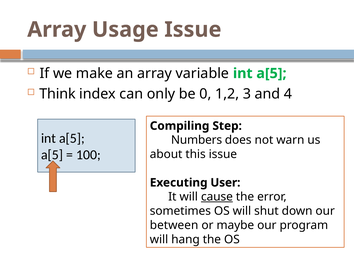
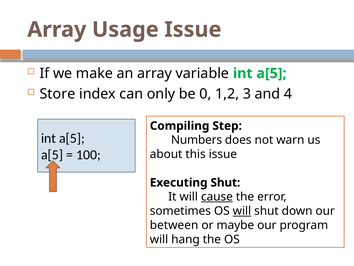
Think: Think -> Store
Executing User: User -> Shut
will at (242, 211) underline: none -> present
